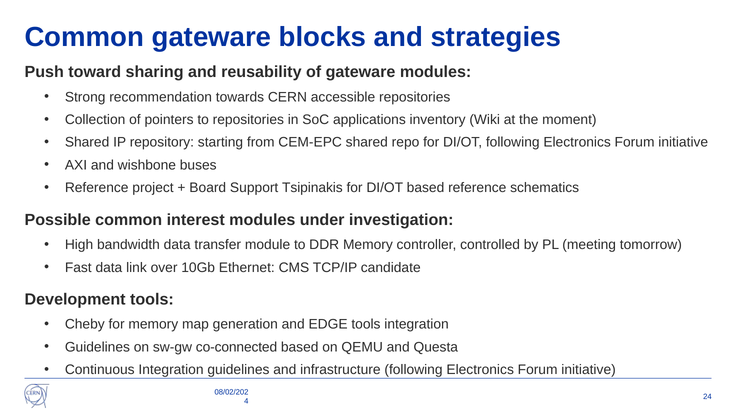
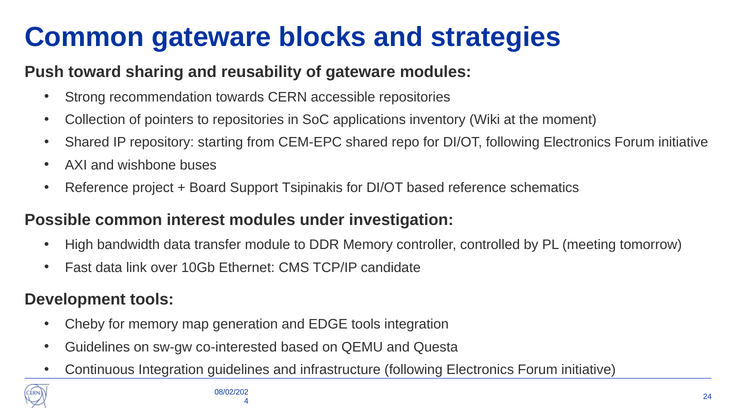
co-connected: co-connected -> co-interested
